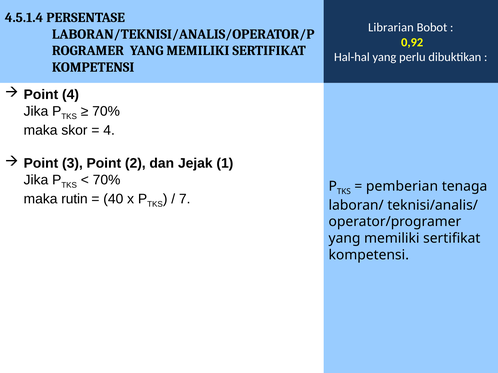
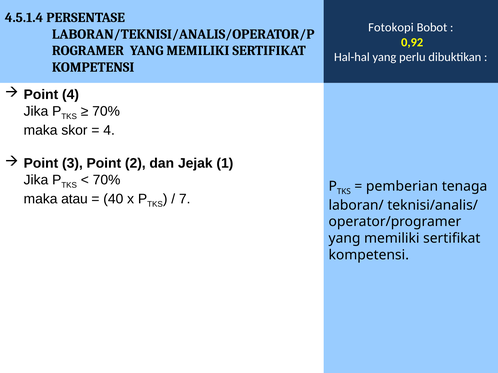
Librarian: Librarian -> Fotokopi
rutin: rutin -> atau
